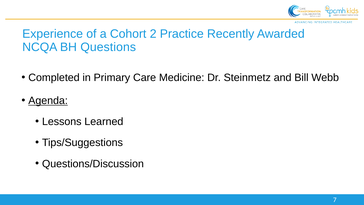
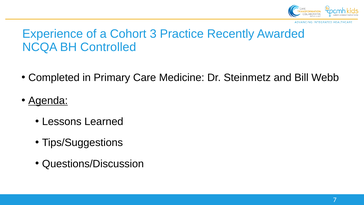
2: 2 -> 3
Questions: Questions -> Controlled
